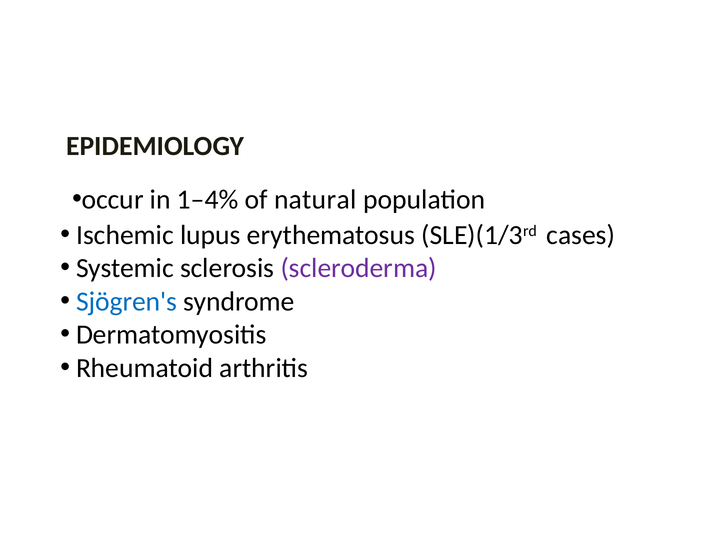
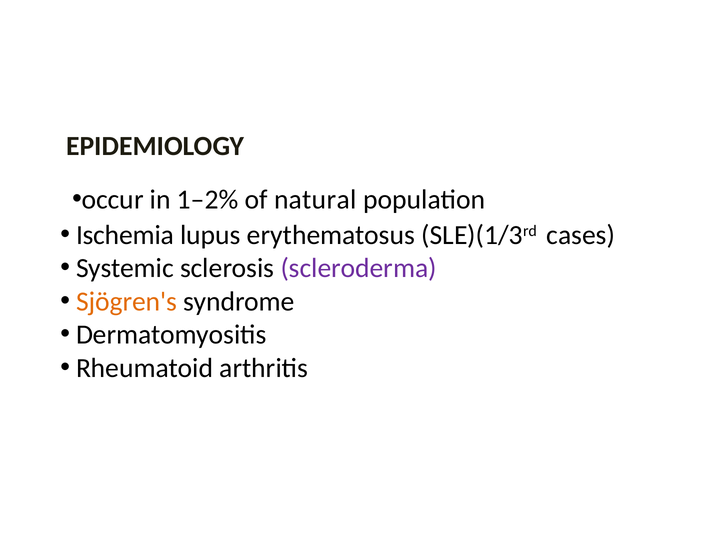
1–4%: 1–4% -> 1–2%
Ischemic: Ischemic -> Ischemia
Sjögren's colour: blue -> orange
